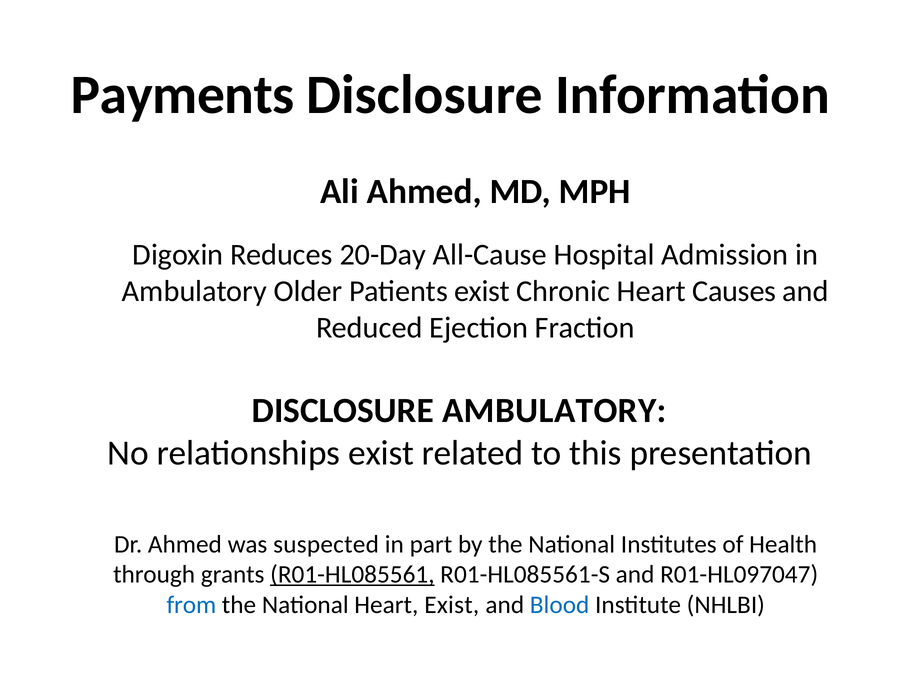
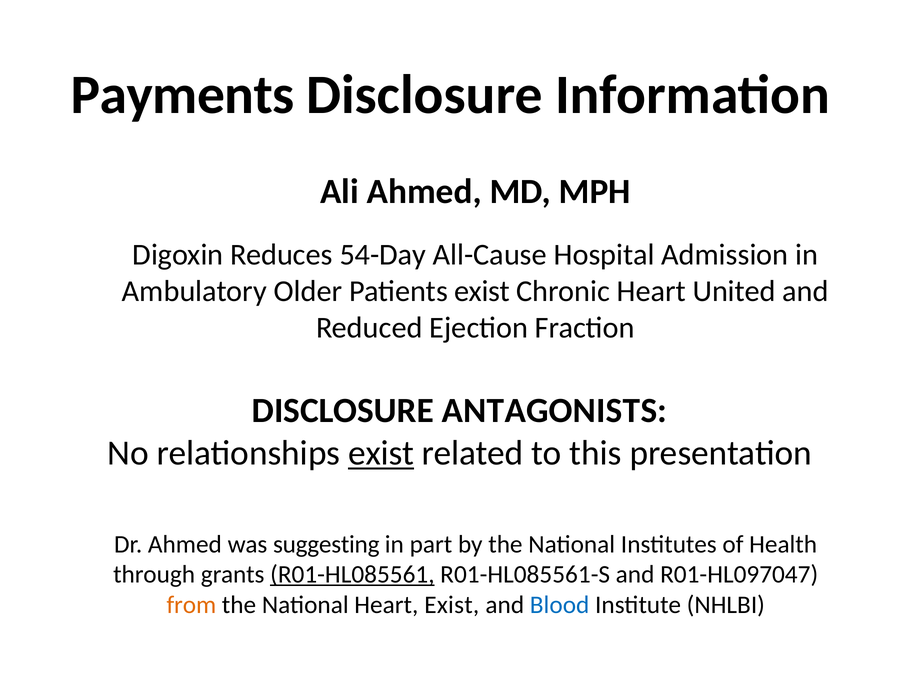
20-Day: 20-Day -> 54-Day
Causes: Causes -> United
DISCLOSURE AMBULATORY: AMBULATORY -> ANTAGONISTS
exist at (381, 453) underline: none -> present
suspected: suspected -> suggesting
from colour: blue -> orange
